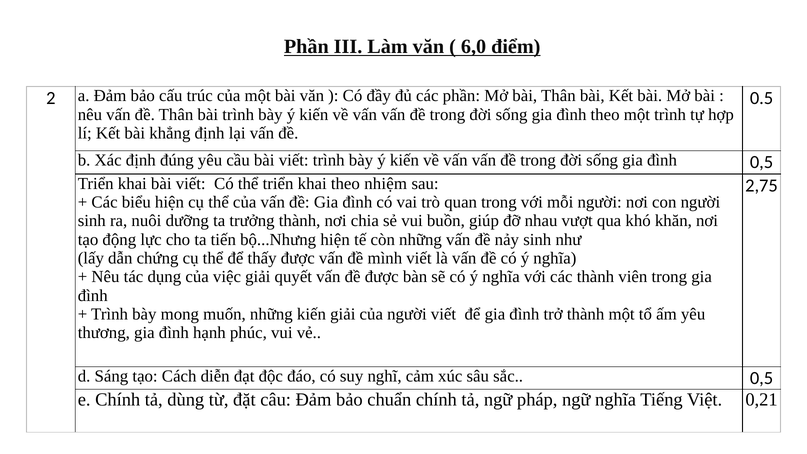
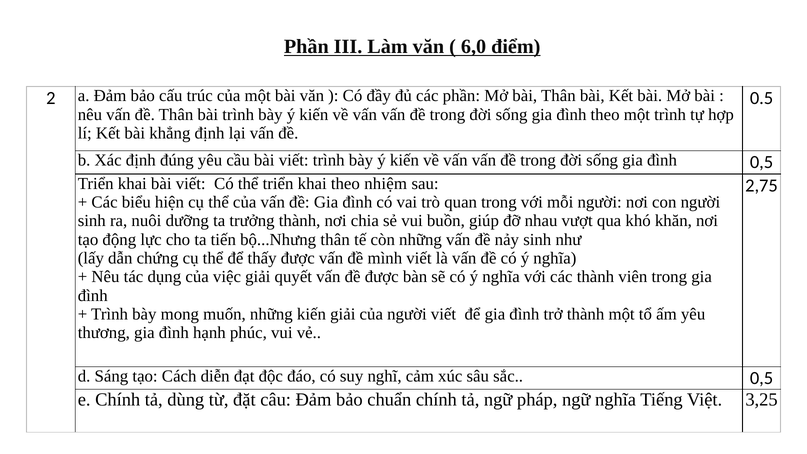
bộ...Nhưng hiện: hiện -> thân
0,21: 0,21 -> 3,25
